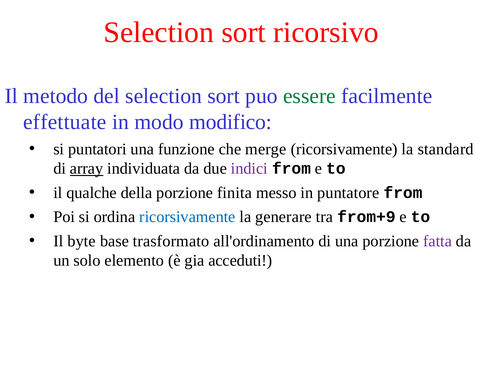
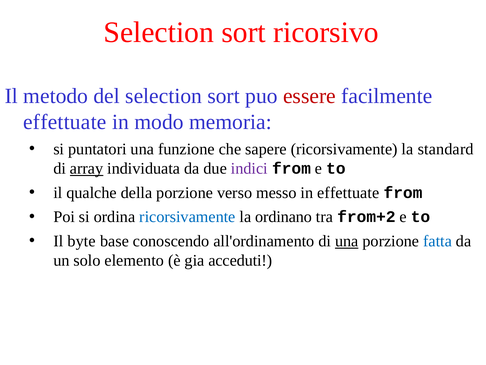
essere colour: green -> red
modifico: modifico -> memoria
merge: merge -> sapere
finita: finita -> verso
in puntatore: puntatore -> effettuate
generare: generare -> ordinano
from+9: from+9 -> from+2
trasformato: trasformato -> conoscendo
una at (347, 241) underline: none -> present
fatta colour: purple -> blue
